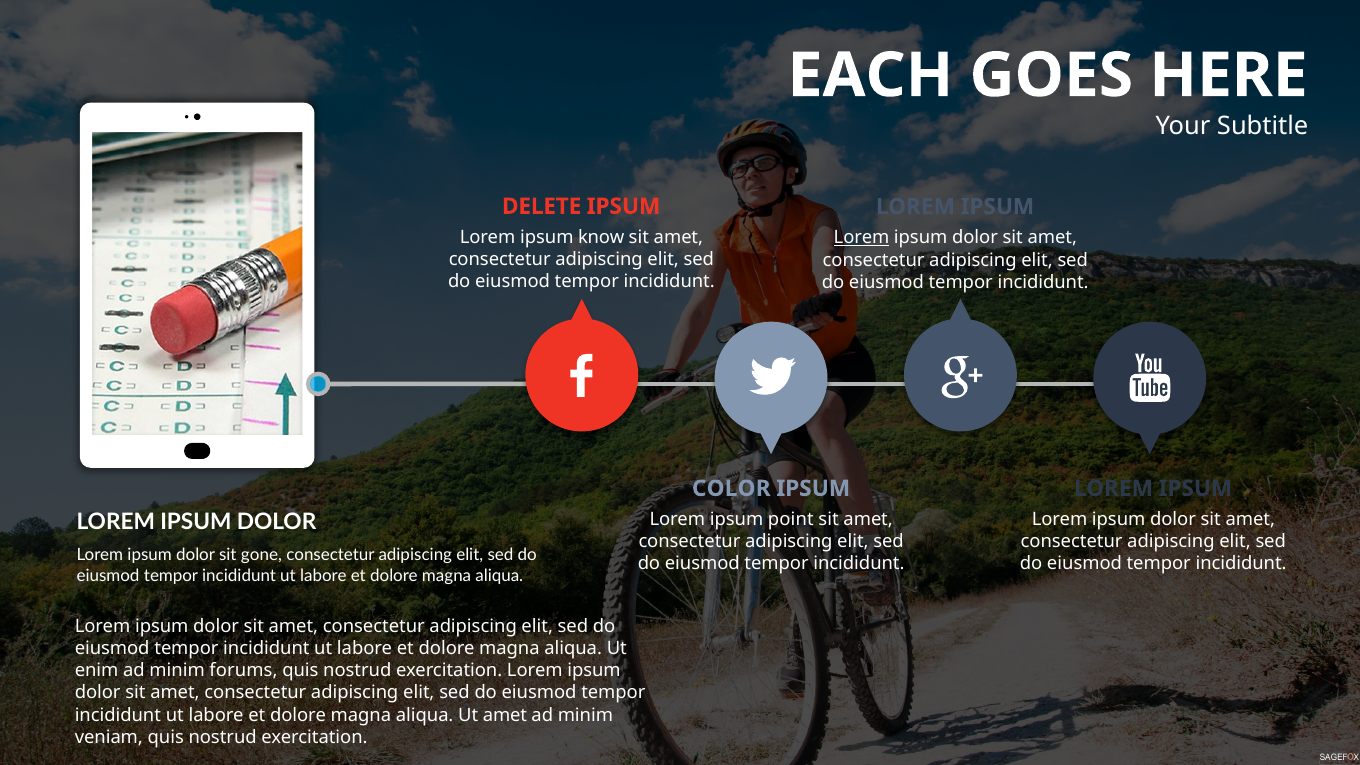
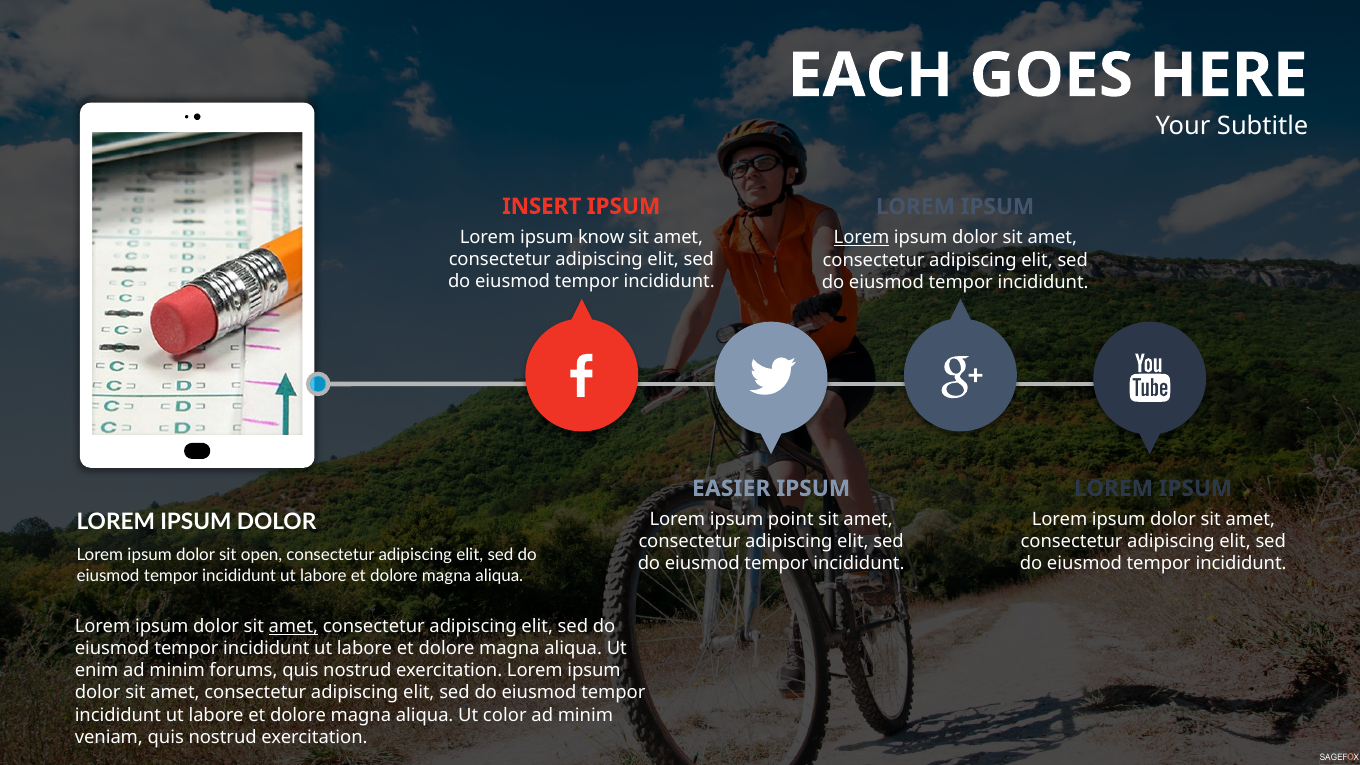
DELETE: DELETE -> INSERT
COLOR: COLOR -> EASIER
gone: gone -> open
amet at (293, 626) underline: none -> present
Ut amet: amet -> color
